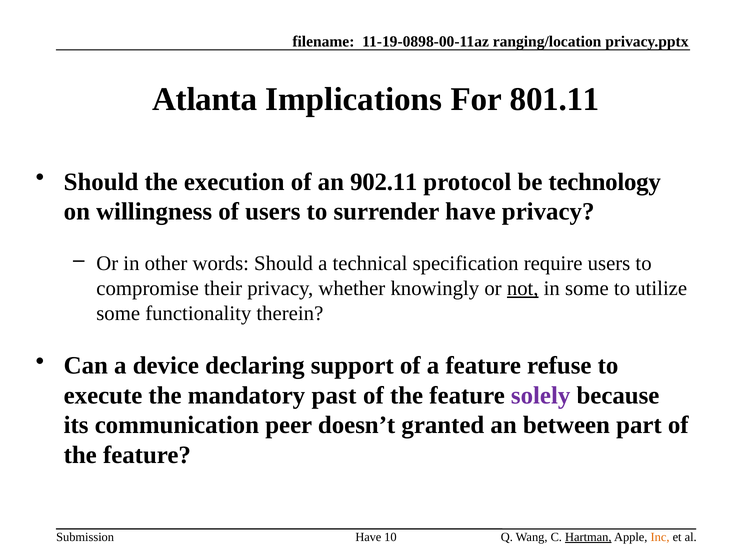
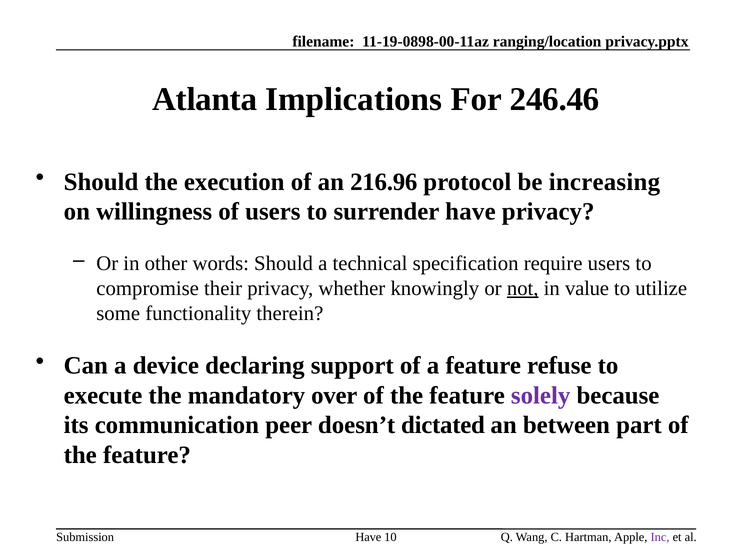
801.11: 801.11 -> 246.46
902.11: 902.11 -> 216.96
technology: technology -> increasing
in some: some -> value
past: past -> over
granted: granted -> dictated
Hartman underline: present -> none
Inc colour: orange -> purple
